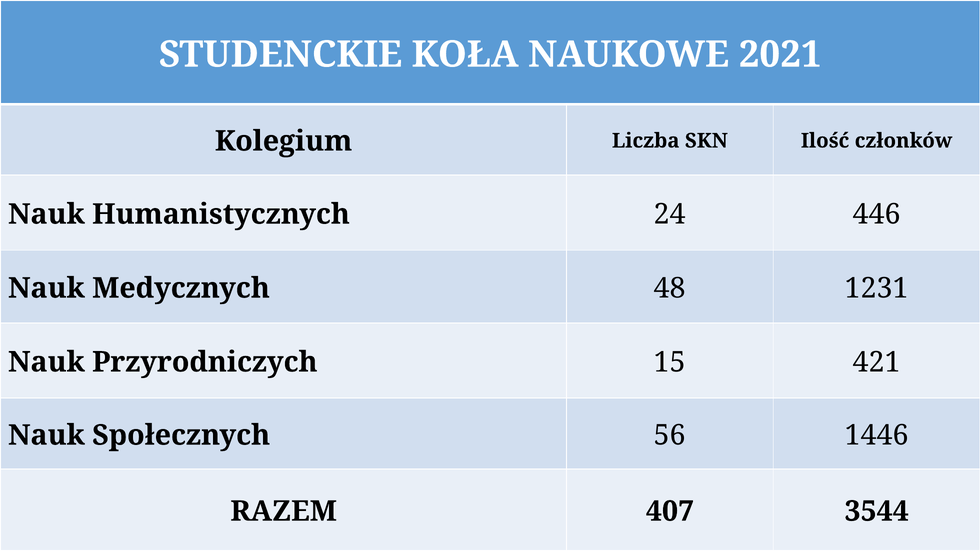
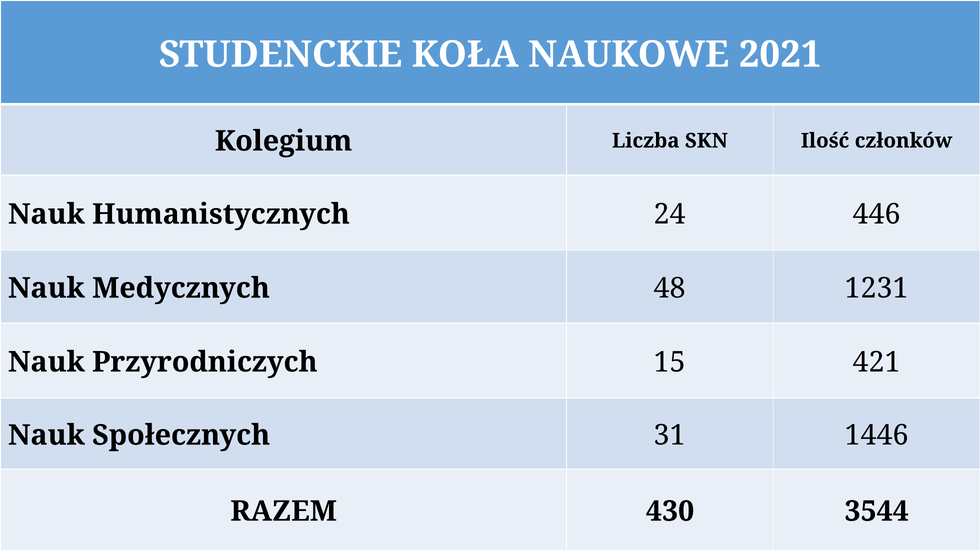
56: 56 -> 31
407: 407 -> 430
